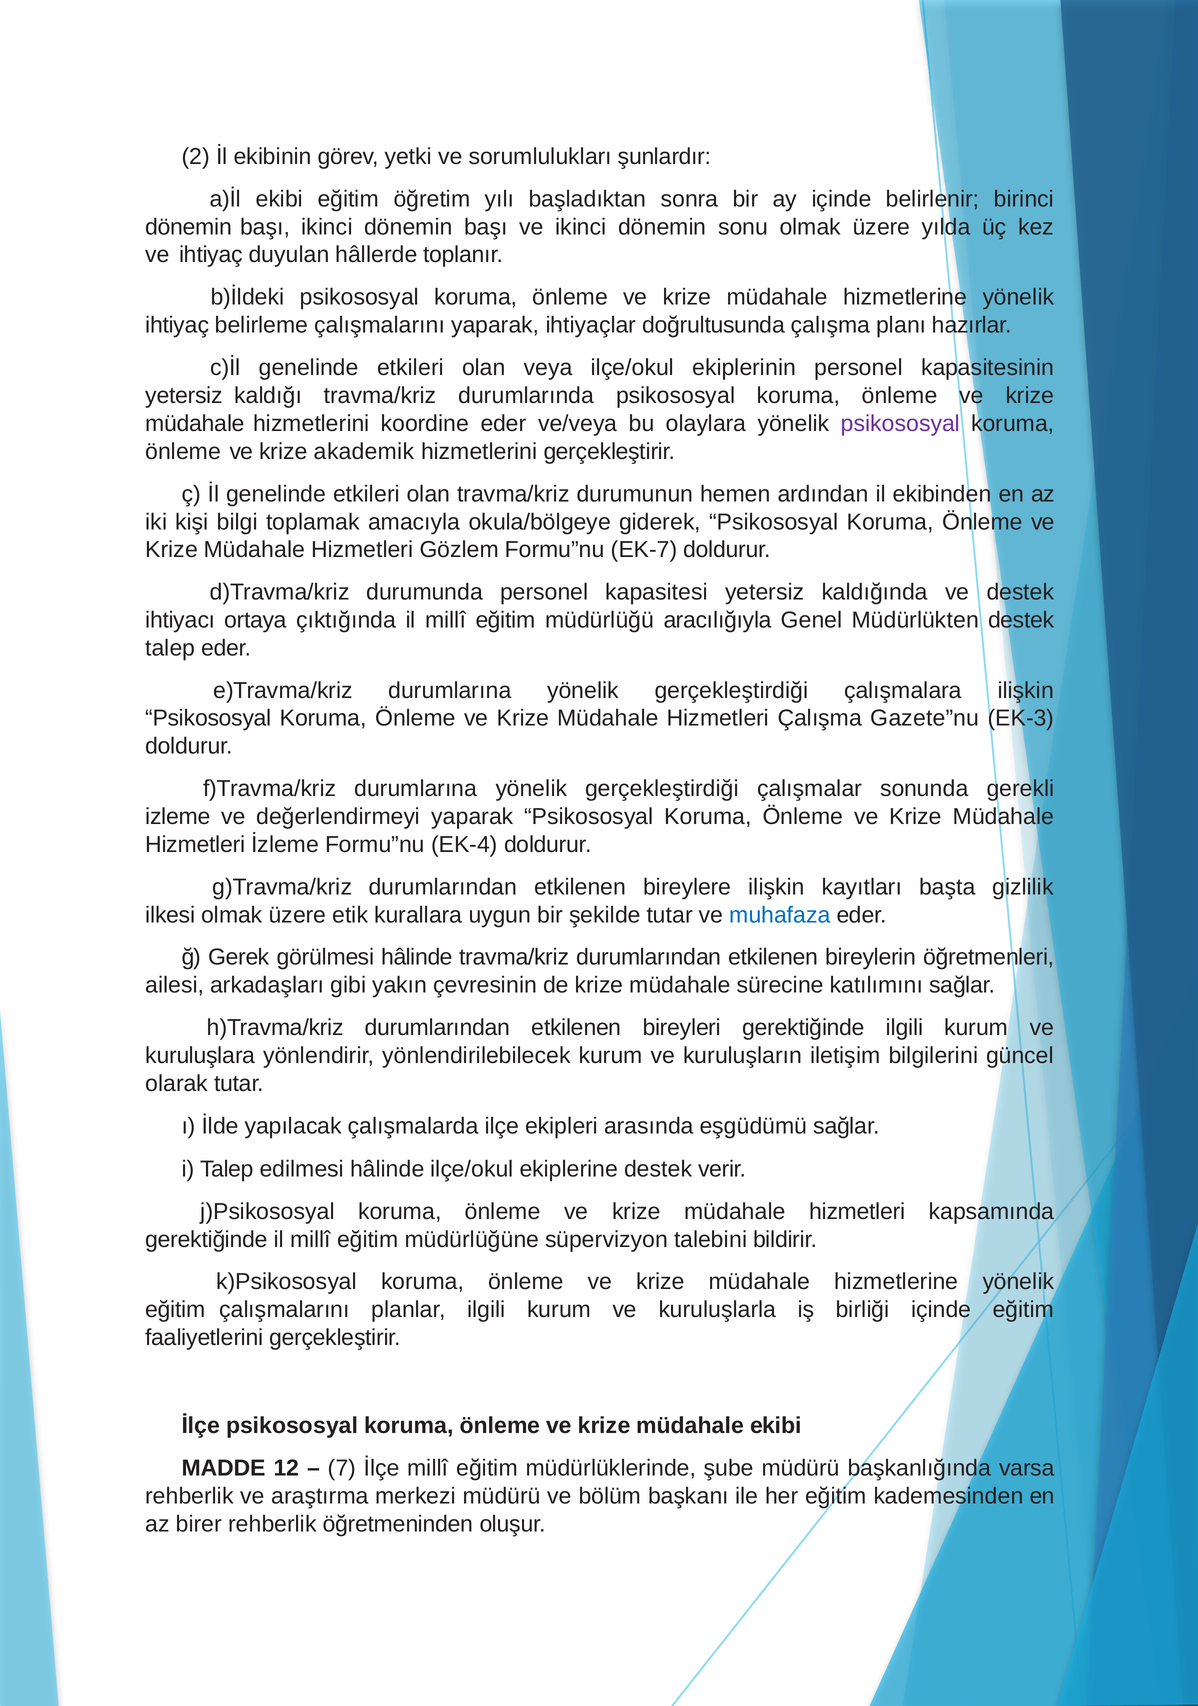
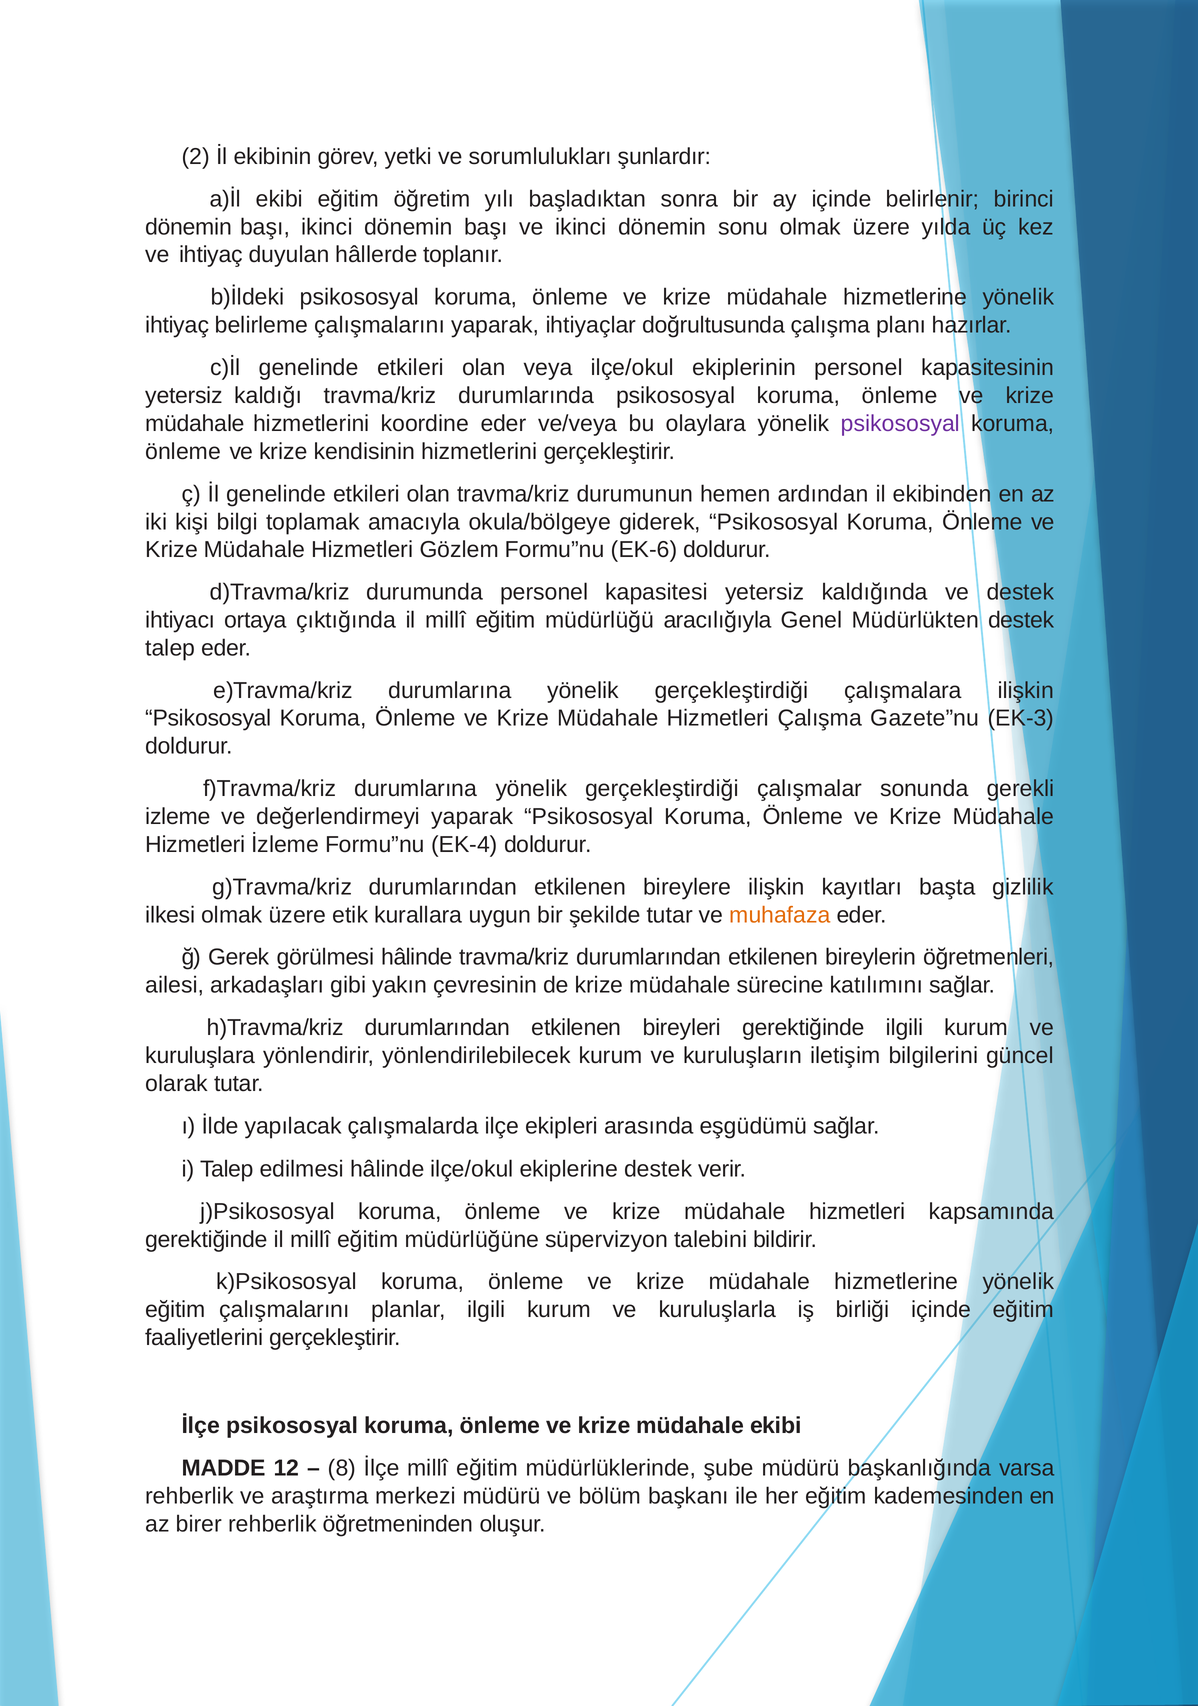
akademik: akademik -> kendisinin
EK-7: EK-7 -> EK-6
muhafaza colour: blue -> orange
7: 7 -> 8
